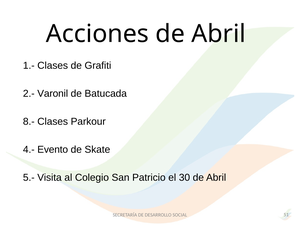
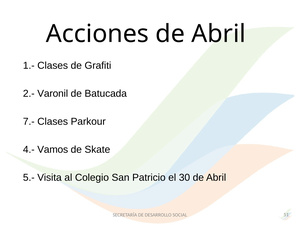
8.-: 8.- -> 7.-
Evento: Evento -> Vamos
